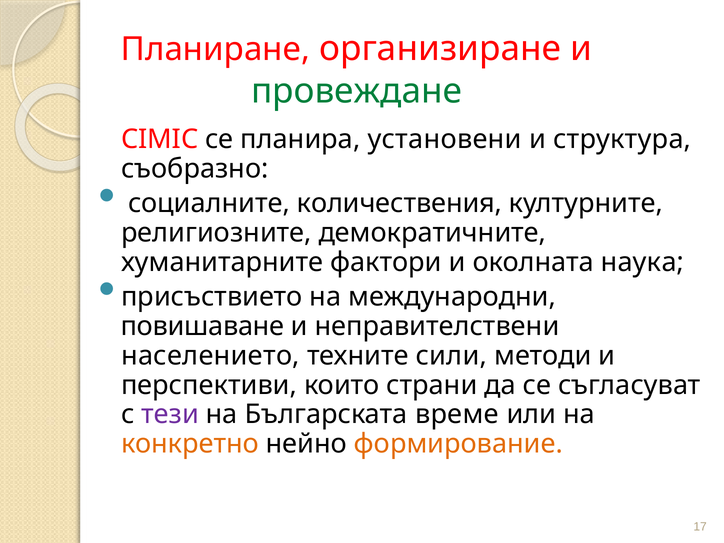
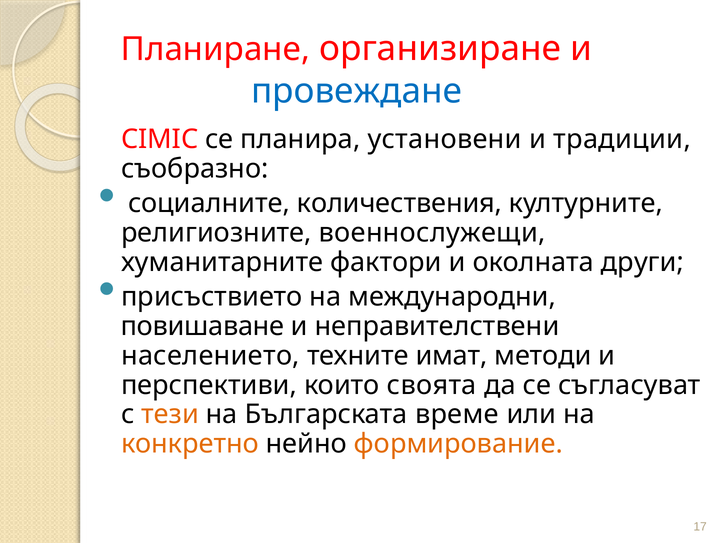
провеждане colour: green -> blue
структура: структура -> традиции
демократичните: демократичните -> военнослужещи
наука: наука -> други
сили: сили -> имат
страни: страни -> своята
тези colour: purple -> orange
